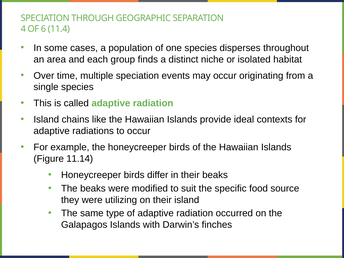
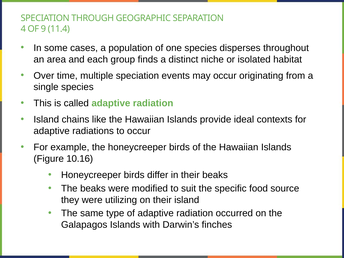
6: 6 -> 9
11.14: 11.14 -> 10.16
